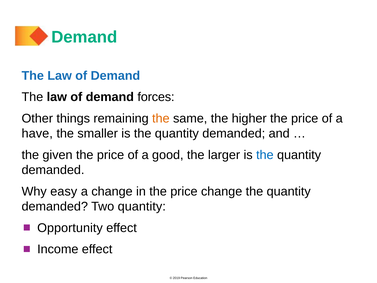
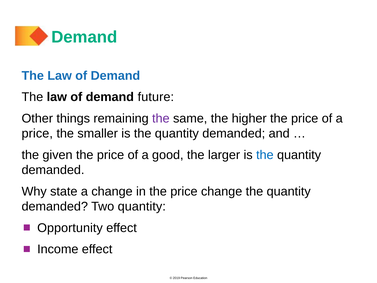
forces: forces -> future
the at (161, 118) colour: orange -> purple
have at (37, 133): have -> price
easy: easy -> state
